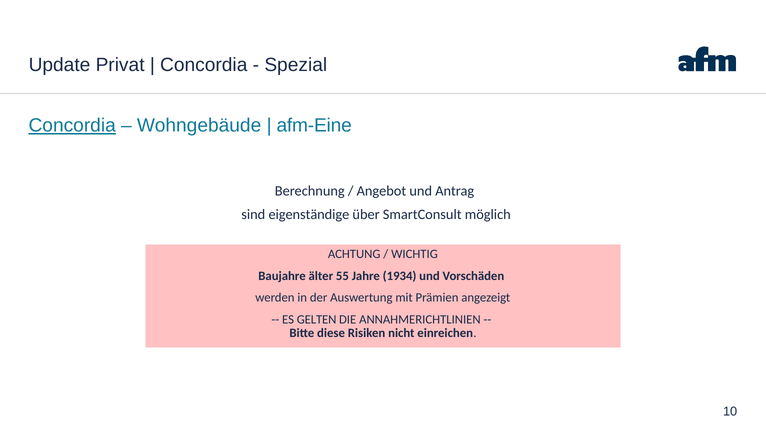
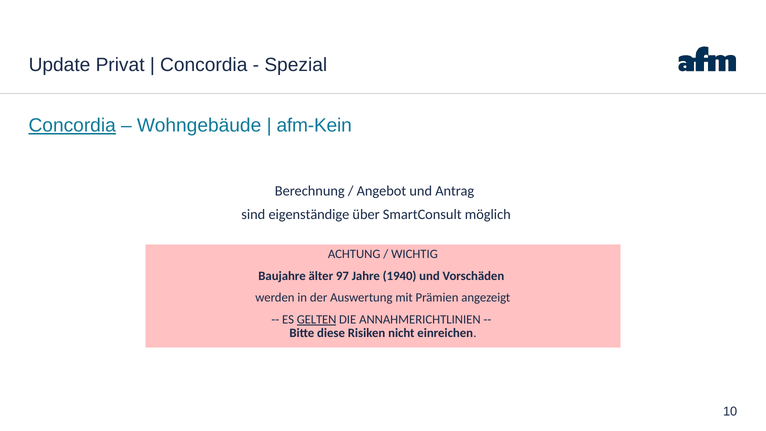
afm-Eine: afm-Eine -> afm-Kein
55: 55 -> 97
1934: 1934 -> 1940
GELTEN underline: none -> present
